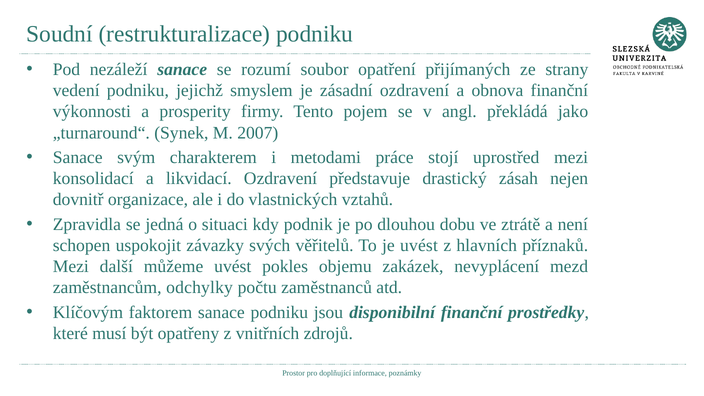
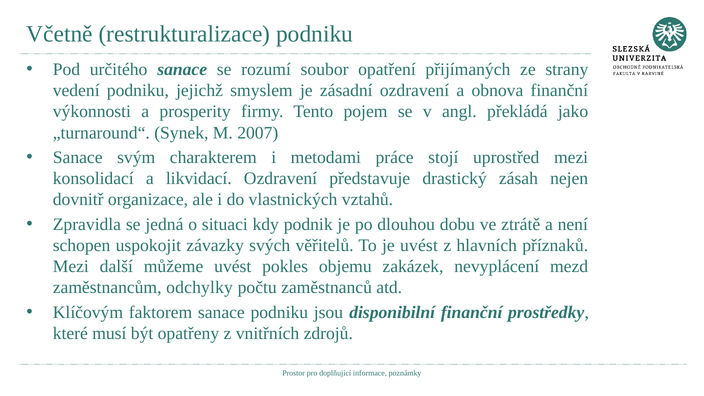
Soudní: Soudní -> Včetně
nezáleží: nezáleží -> určitého
